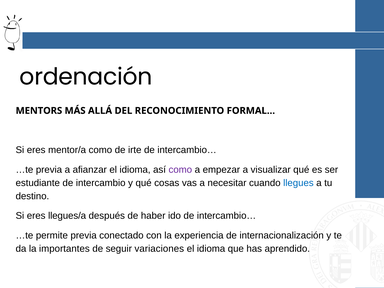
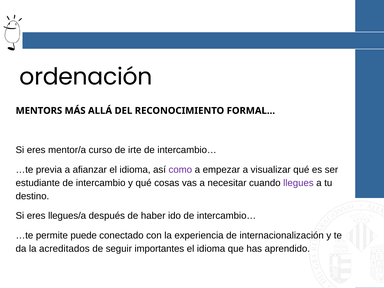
mentor/a como: como -> curso
llegues colour: blue -> purple
permite previa: previa -> puede
importantes: importantes -> acreditados
variaciones: variaciones -> importantes
